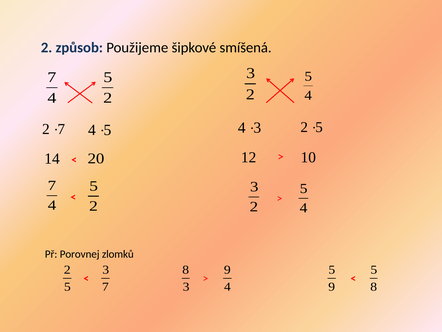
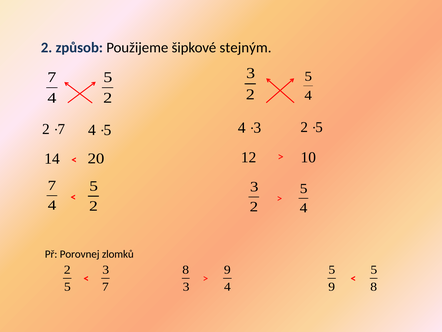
smíšená: smíšená -> stejným
